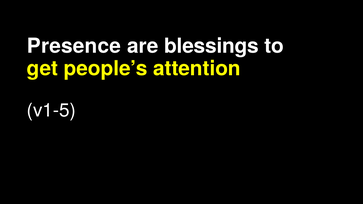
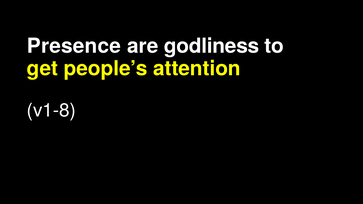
blessings: blessings -> godliness
v1-5: v1-5 -> v1-8
